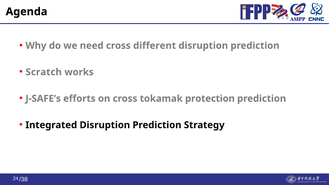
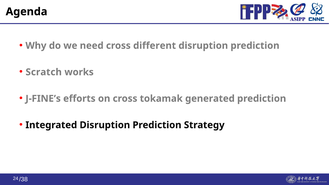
J-SAFE’s: J-SAFE’s -> J-FINE’s
protection: protection -> generated
